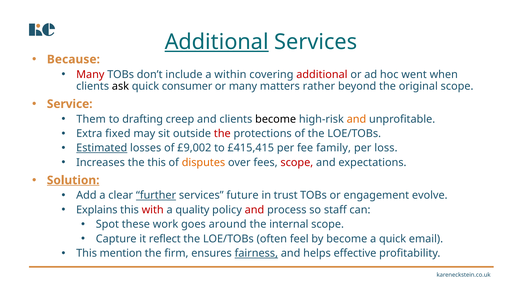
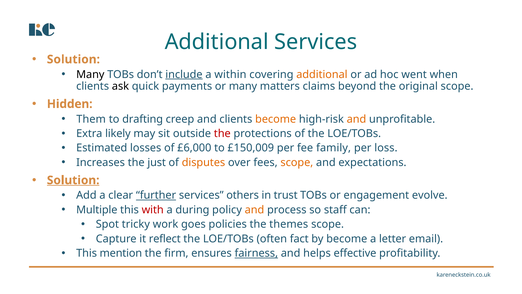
Additional at (217, 42) underline: present -> none
Because at (73, 59): Because -> Solution
Many at (90, 74) colour: red -> black
include underline: none -> present
additional at (322, 74) colour: red -> orange
consumer: consumer -> payments
rather: rather -> claims
Service: Service -> Hidden
become at (276, 119) colour: black -> orange
fixed: fixed -> likely
Estimated underline: present -> none
£9,002: £9,002 -> £6,000
£415,415: £415,415 -> £150,009
the this: this -> just
scope at (297, 162) colour: red -> orange
future: future -> others
Explains: Explains -> Multiple
quality: quality -> during
and at (254, 210) colour: red -> orange
these: these -> tricky
around: around -> policies
internal: internal -> themes
feel: feel -> fact
a quick: quick -> letter
